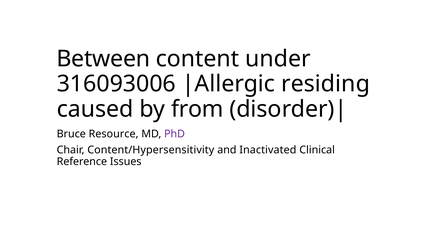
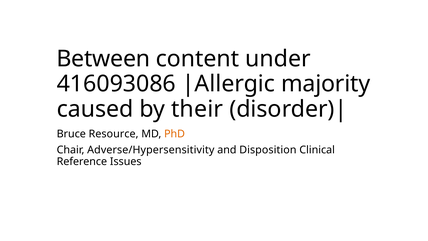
316093006: 316093006 -> 416093086
residing: residing -> majority
from: from -> their
PhD colour: purple -> orange
Content/Hypersensitivity: Content/Hypersensitivity -> Adverse/Hypersensitivity
Inactivated: Inactivated -> Disposition
